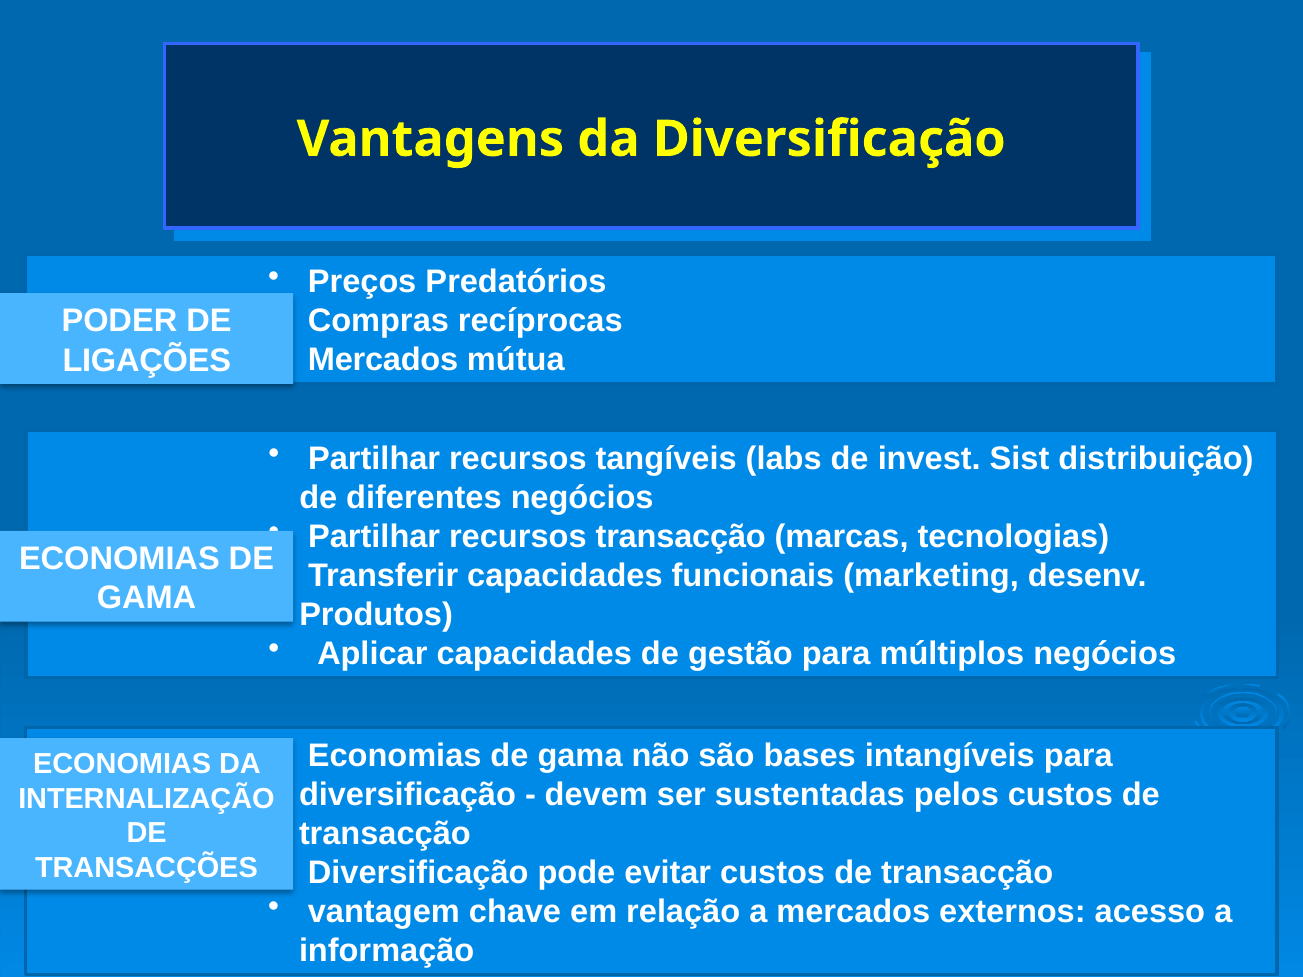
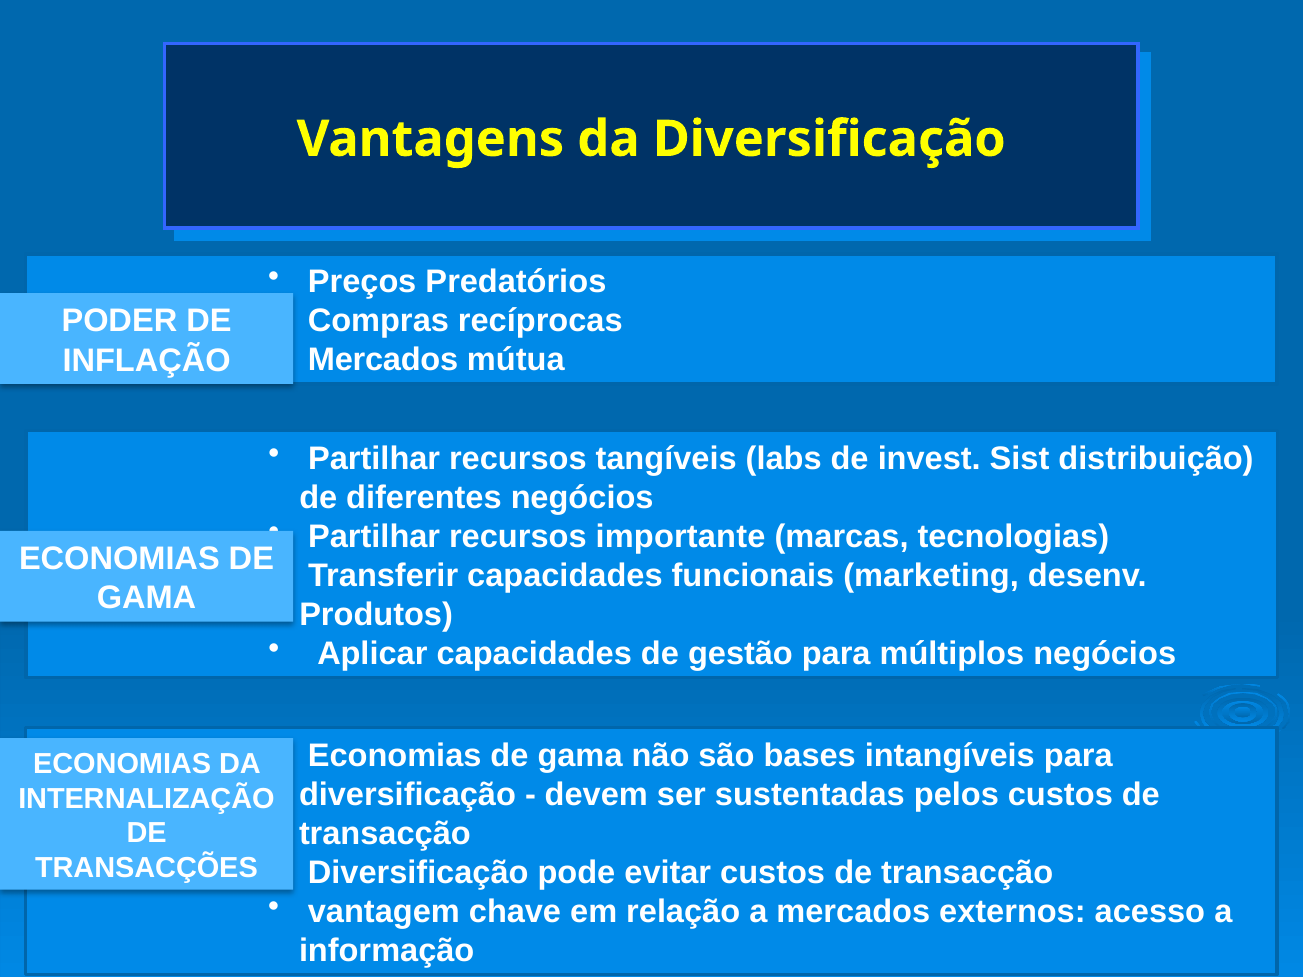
LIGAÇÕES: LIGAÇÕES -> INFLAÇÃO
recursos transacção: transacção -> importante
